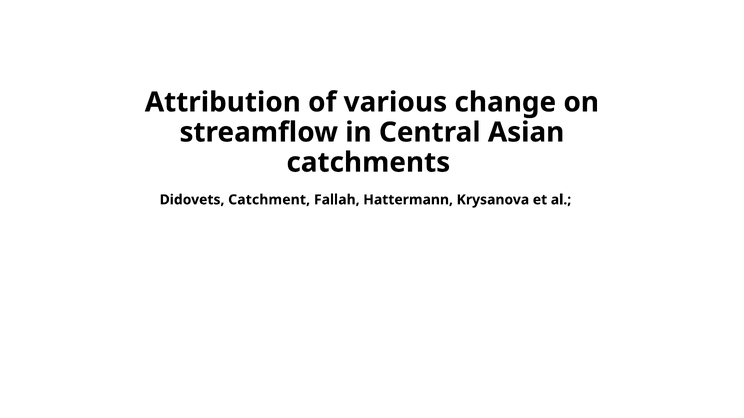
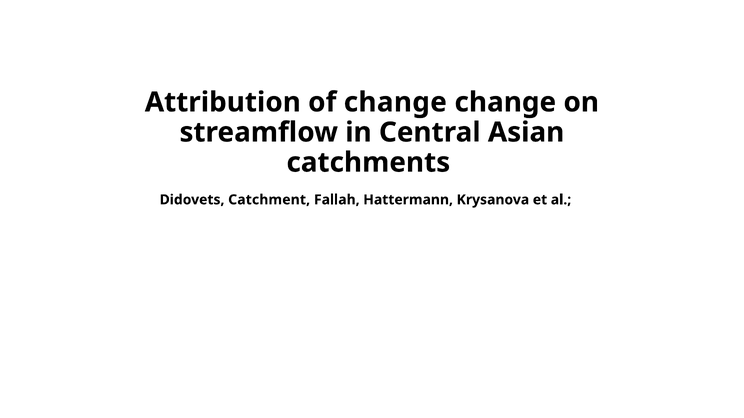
of various: various -> change
